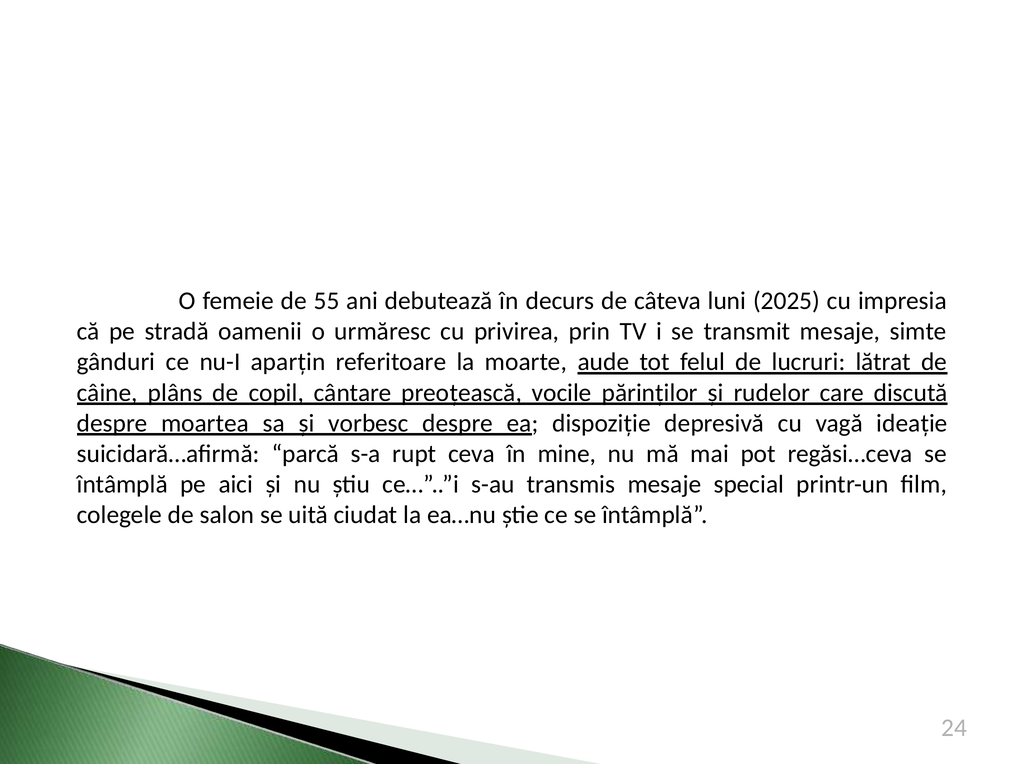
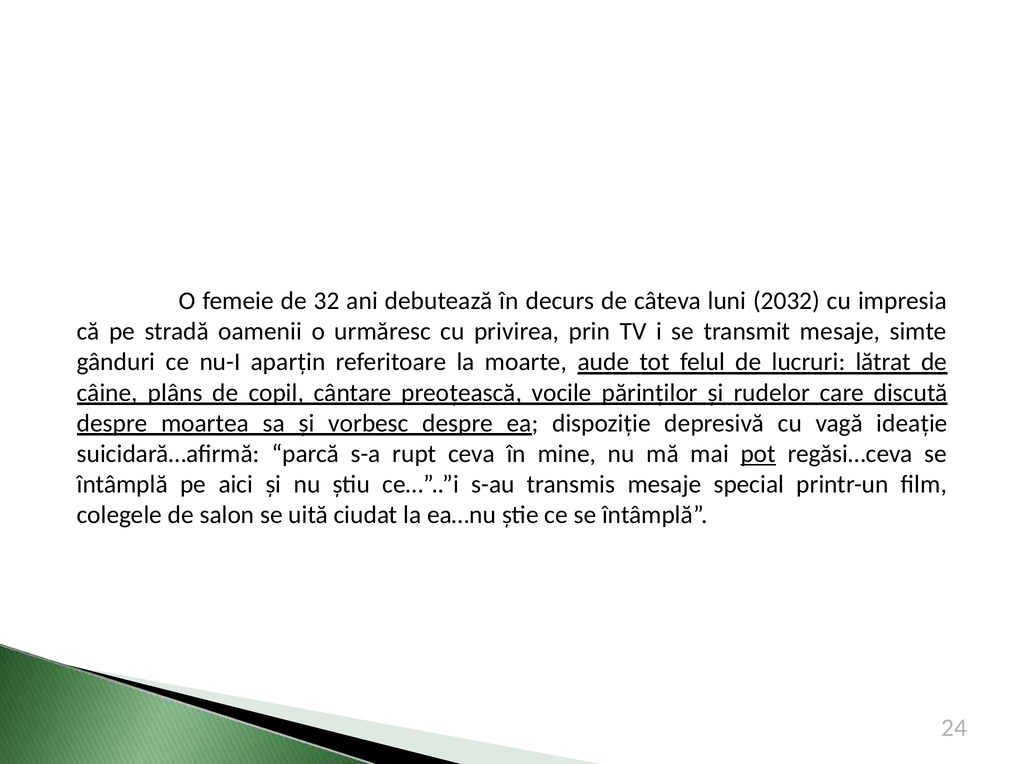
55: 55 -> 32
2025: 2025 -> 2032
pot underline: none -> present
